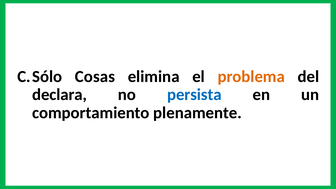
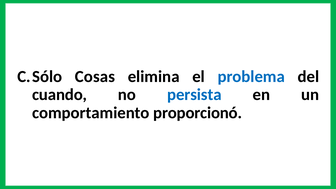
problema colour: orange -> blue
declara: declara -> cuando
plenamente: plenamente -> proporcionó
